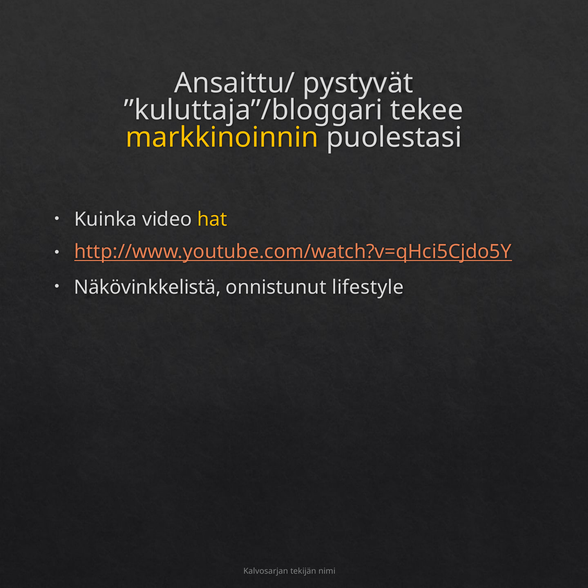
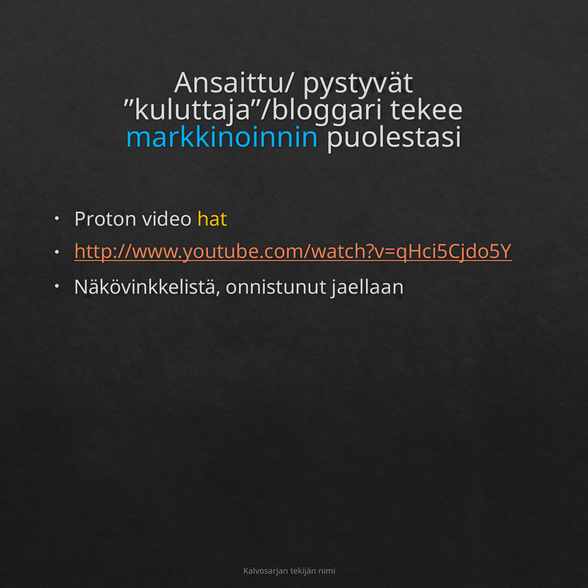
markkinoinnin colour: yellow -> light blue
Kuinka: Kuinka -> Proton
lifestyle: lifestyle -> jaellaan
